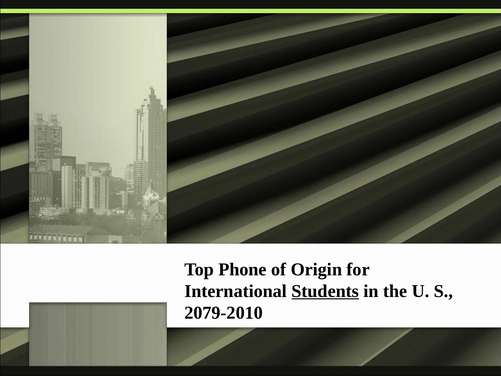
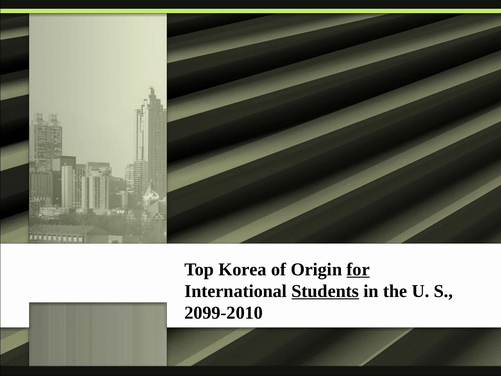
Phone: Phone -> Korea
for underline: none -> present
2079-2010: 2079-2010 -> 2099-2010
